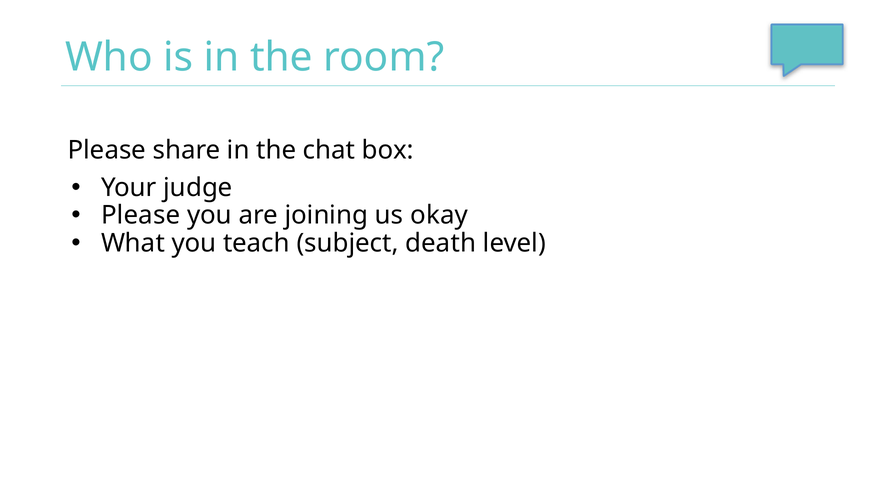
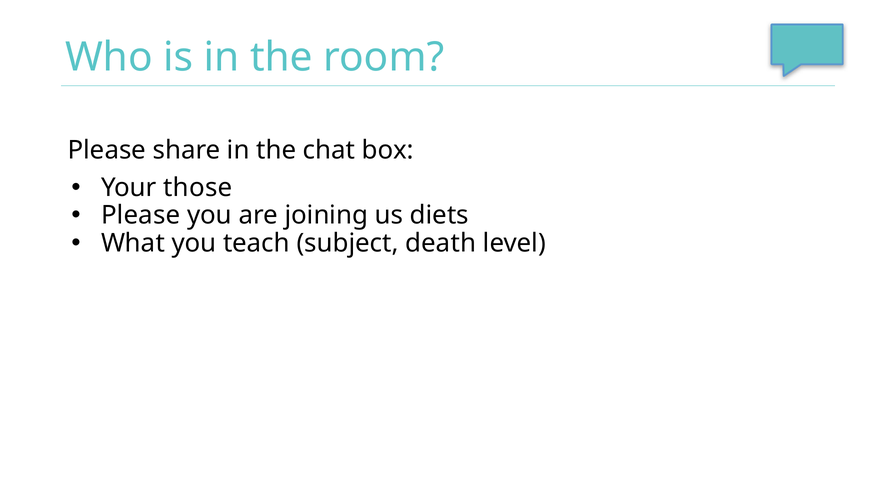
judge: judge -> those
okay: okay -> diets
